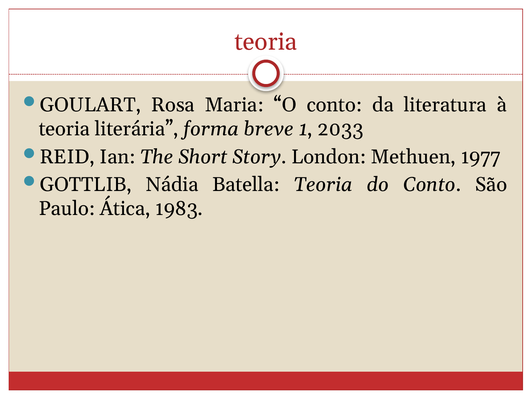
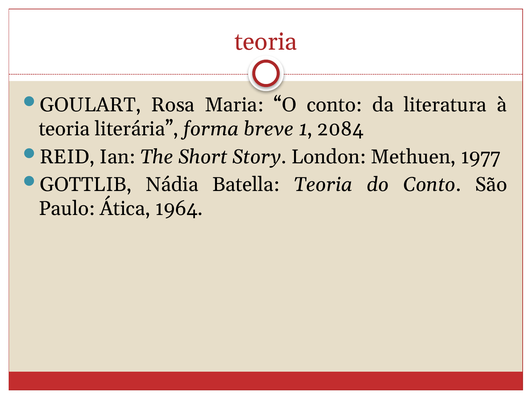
2033: 2033 -> 2084
1983: 1983 -> 1964
